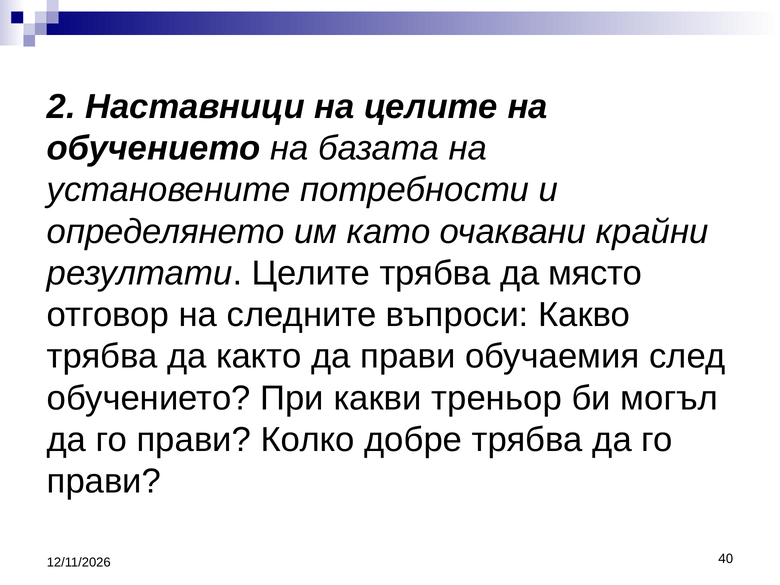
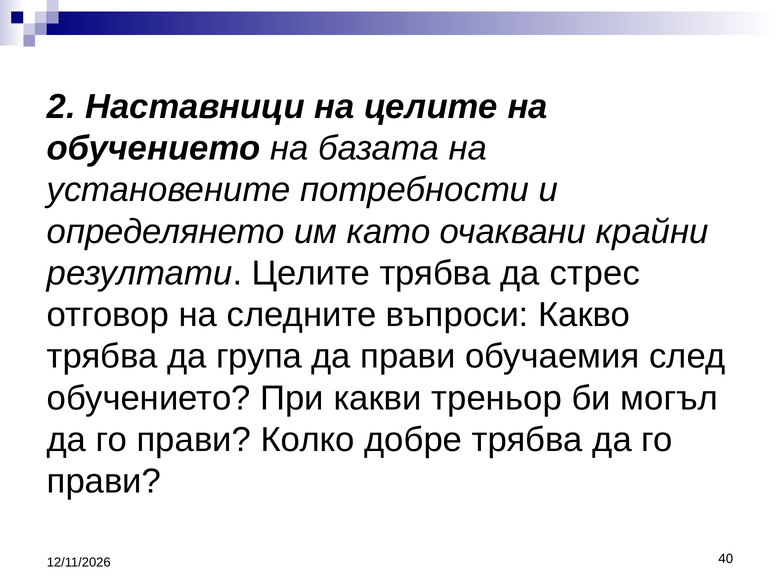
място: място -> стрес
както: както -> група
